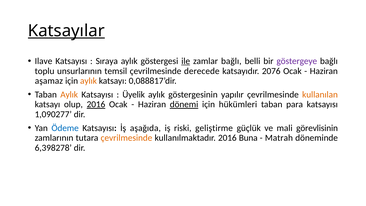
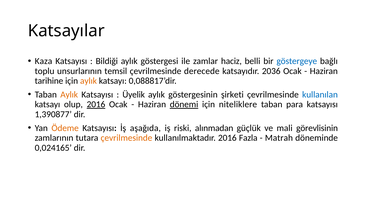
Katsayılar underline: present -> none
Ilave: Ilave -> Kaza
Sıraya: Sıraya -> Bildiği
ile underline: present -> none
zamlar bağlı: bağlı -> haciz
göstergeye colour: purple -> blue
2076: 2076 -> 2036
aşamaz: aşamaz -> tarihine
yapılır: yapılır -> şirketi
kullanılan colour: orange -> blue
hükümleri: hükümleri -> niteliklere
1,090277: 1,090277 -> 1,390877
Ödeme colour: blue -> orange
geliştirme: geliştirme -> alınmadan
Buna: Buna -> Fazla
6,398278: 6,398278 -> 0,024165
